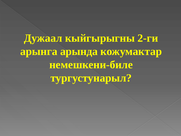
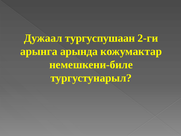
кыйгырыгны: кыйгырыгны -> тургуспушаан
